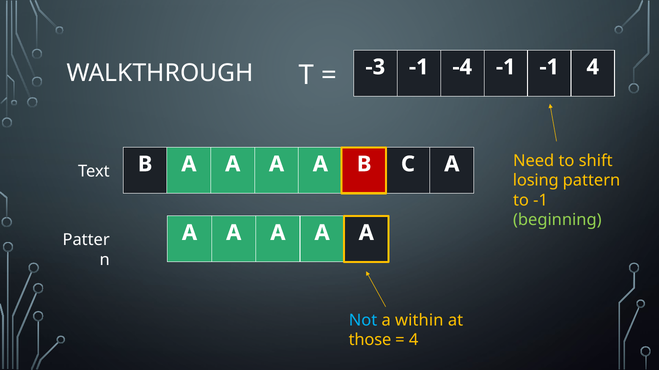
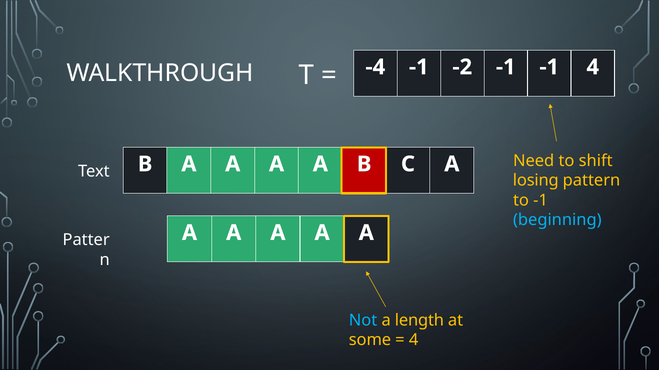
-3: -3 -> -4
-4: -4 -> -2
beginning colour: light green -> light blue
within: within -> length
those: those -> some
